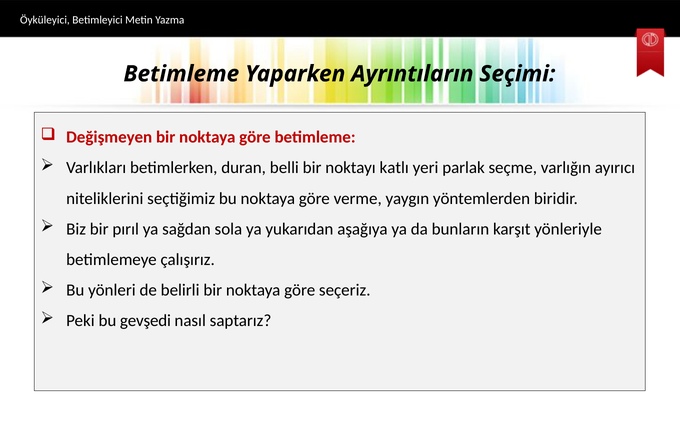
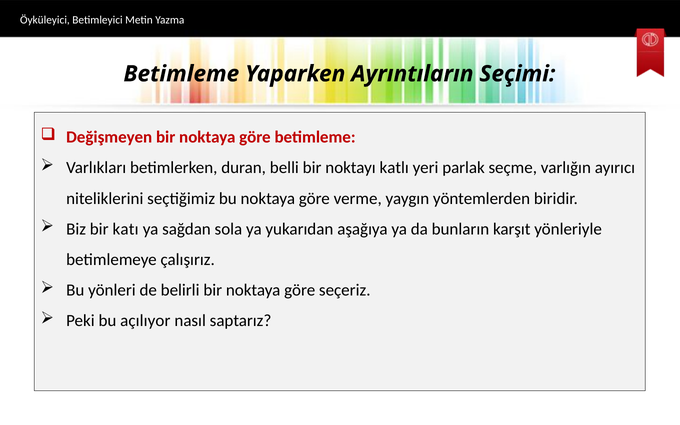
pırıl: pırıl -> katı
gevşedi: gevşedi -> açılıyor
